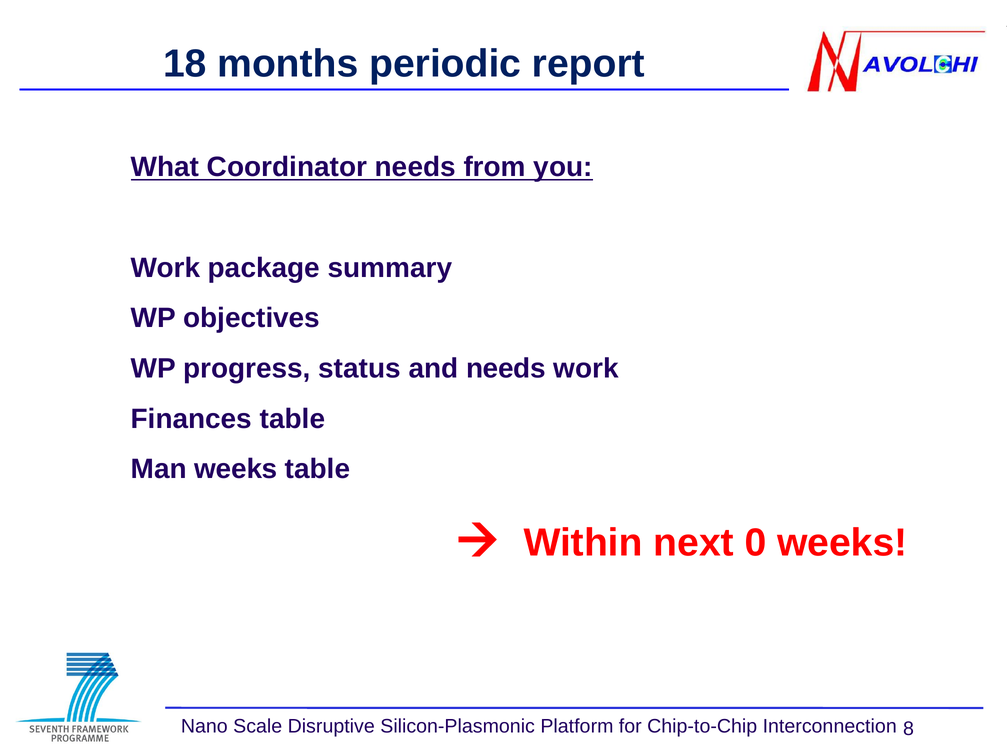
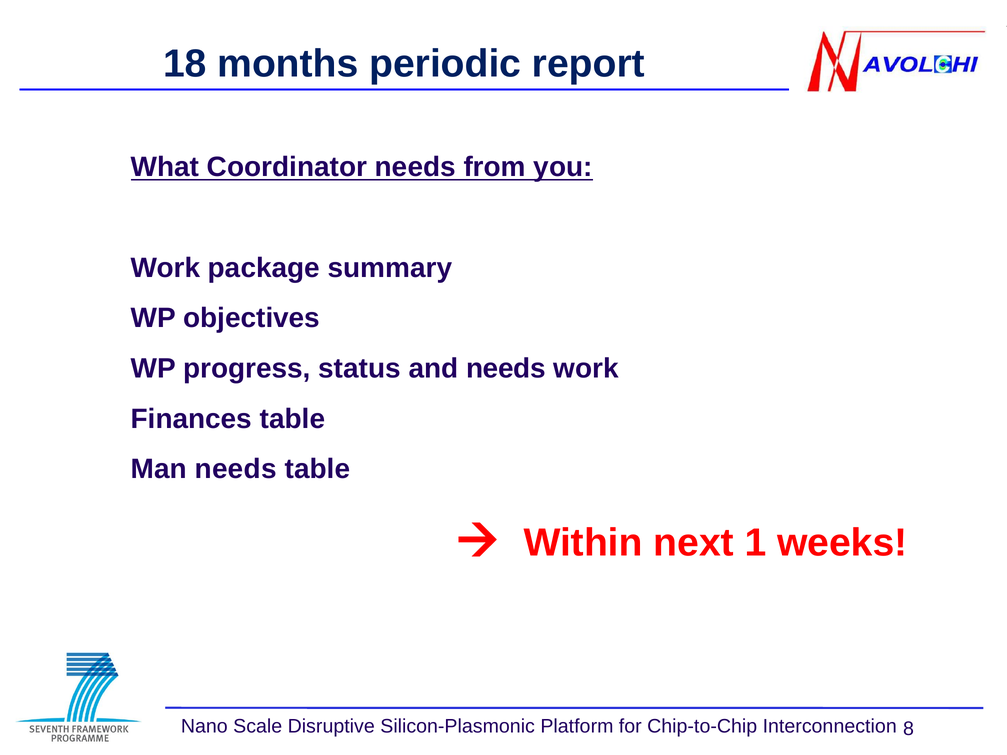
Man weeks: weeks -> needs
0: 0 -> 1
